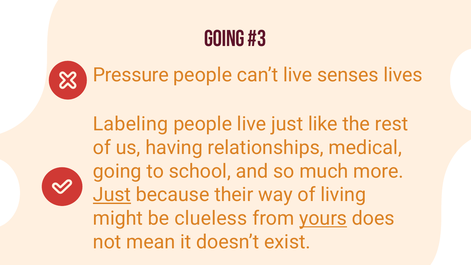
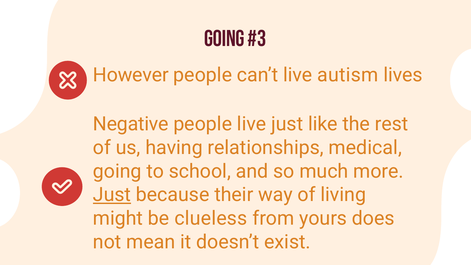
Pressure: Pressure -> However
senses: senses -> autism
Labeling: Labeling -> Negative
yours underline: present -> none
